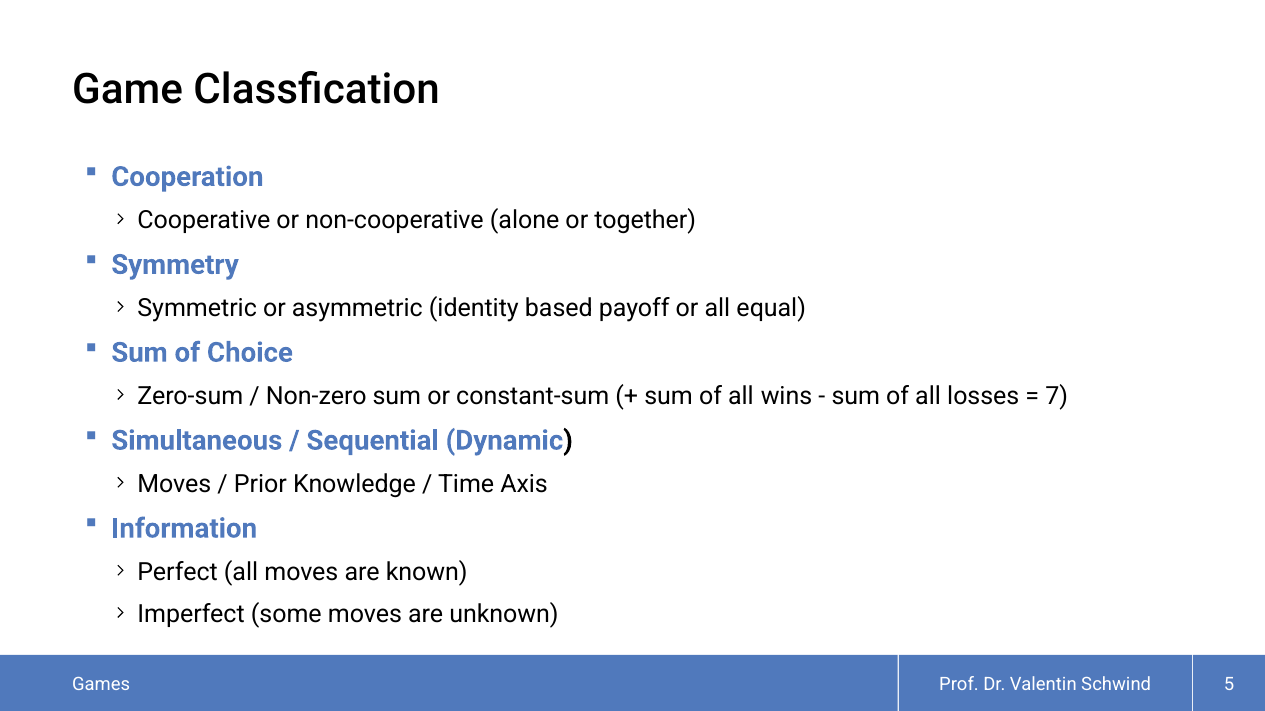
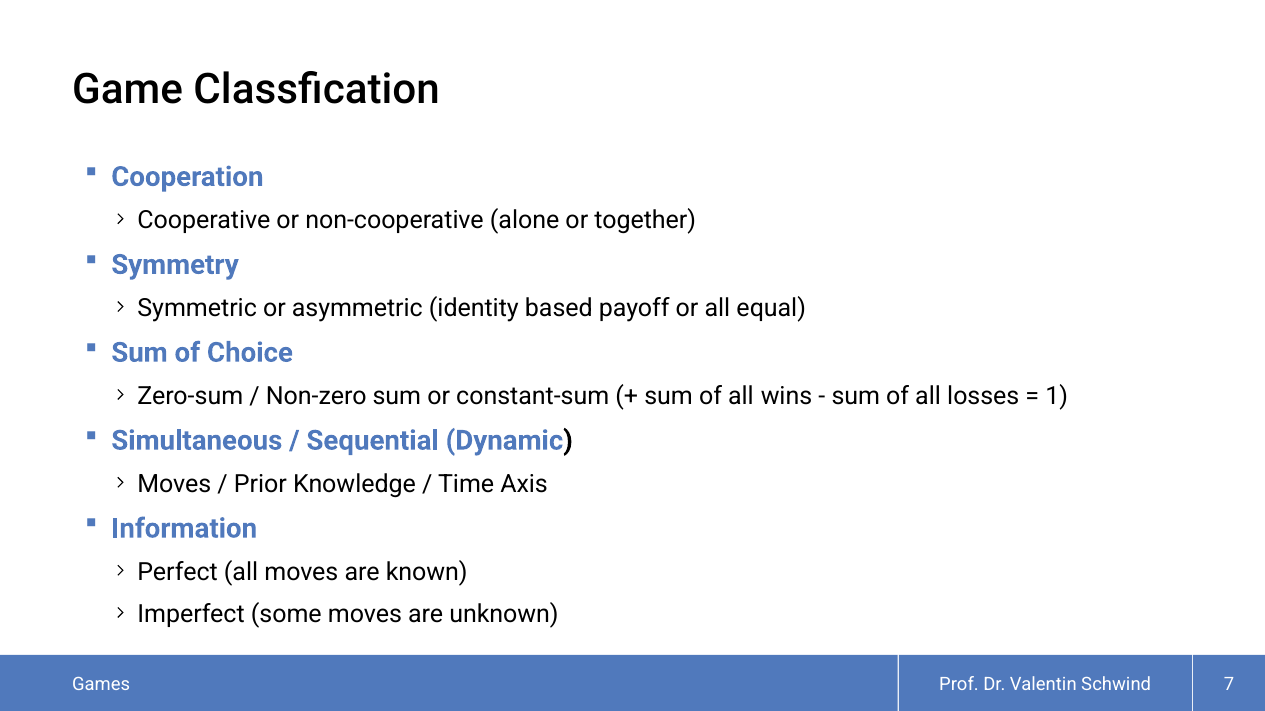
7: 7 -> 1
5: 5 -> 7
